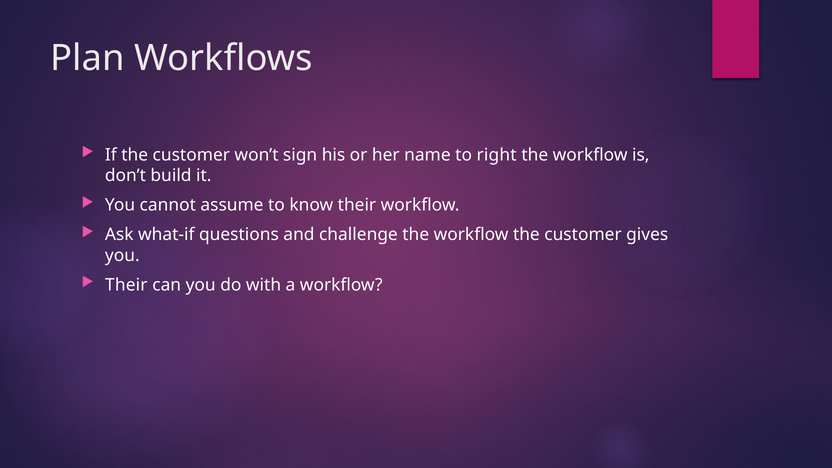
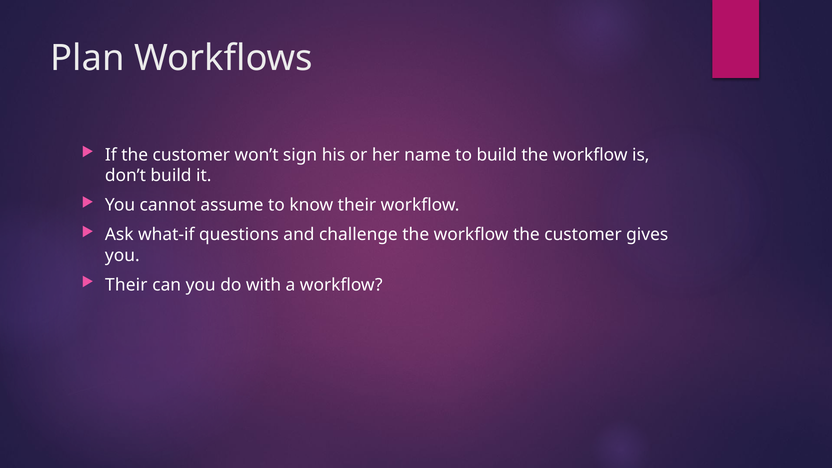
to right: right -> build
